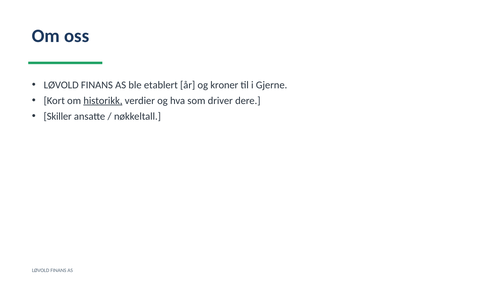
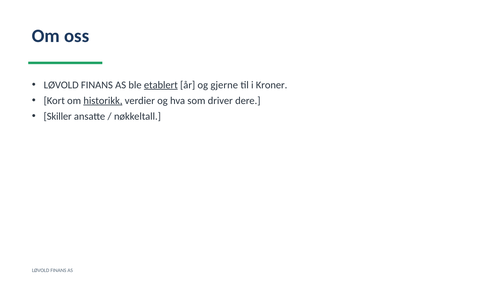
etablert underline: none -> present
kroner: kroner -> gjerne
Gjerne: Gjerne -> Kroner
